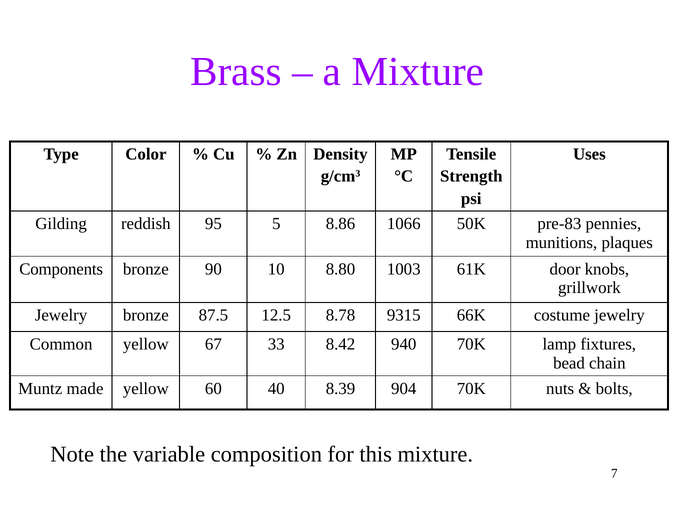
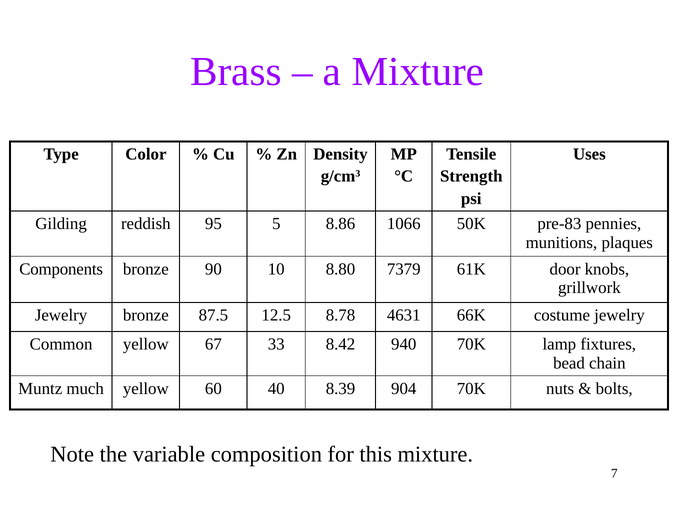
1003: 1003 -> 7379
9315: 9315 -> 4631
made: made -> much
